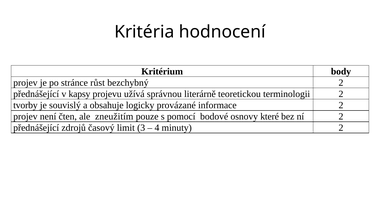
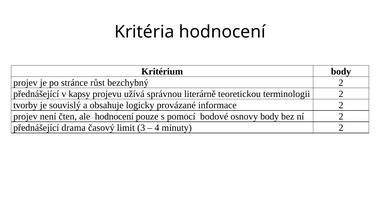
ale zneužitím: zneužitím -> hodnocení
osnovy které: které -> body
zdrojů: zdrojů -> drama
